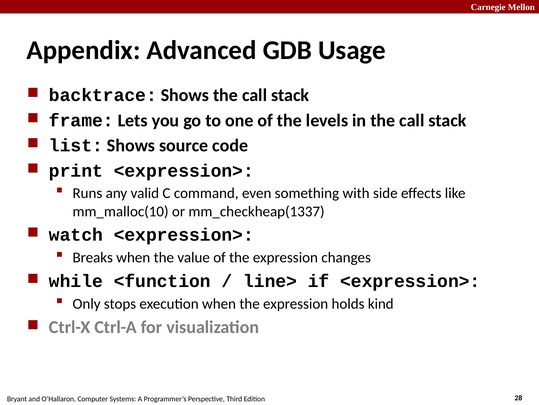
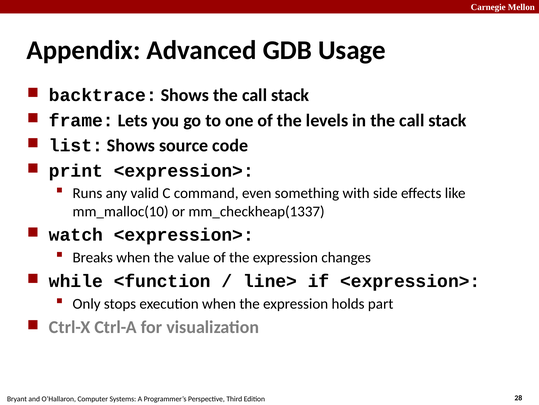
kind: kind -> part
